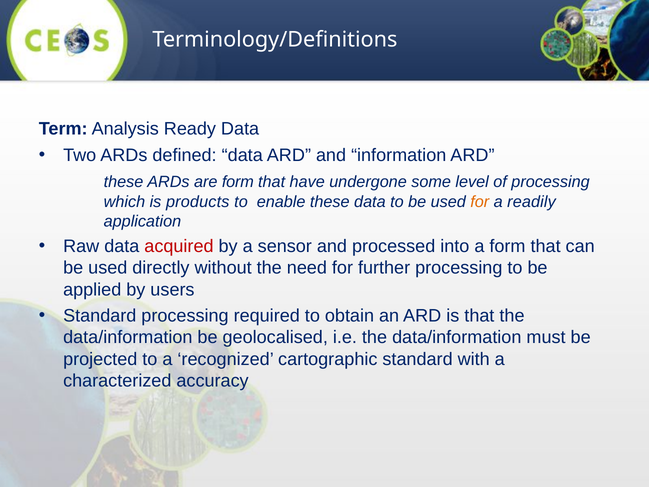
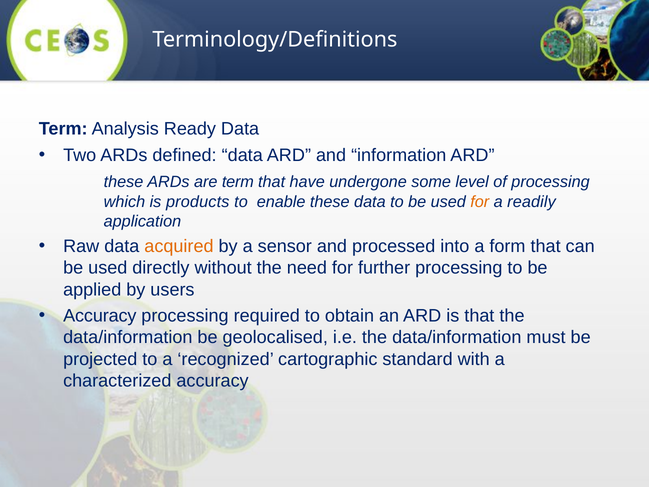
are form: form -> term
acquired colour: red -> orange
Standard at (100, 316): Standard -> Accuracy
